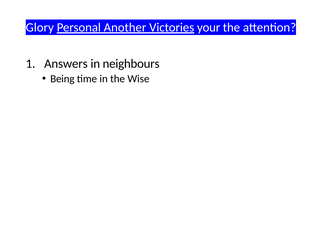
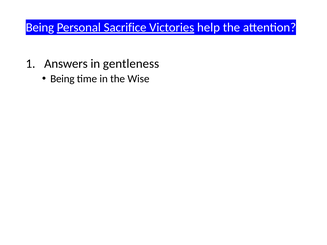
Glory at (40, 27): Glory -> Being
Another: Another -> Sacrifice
your: your -> help
neighbours: neighbours -> gentleness
